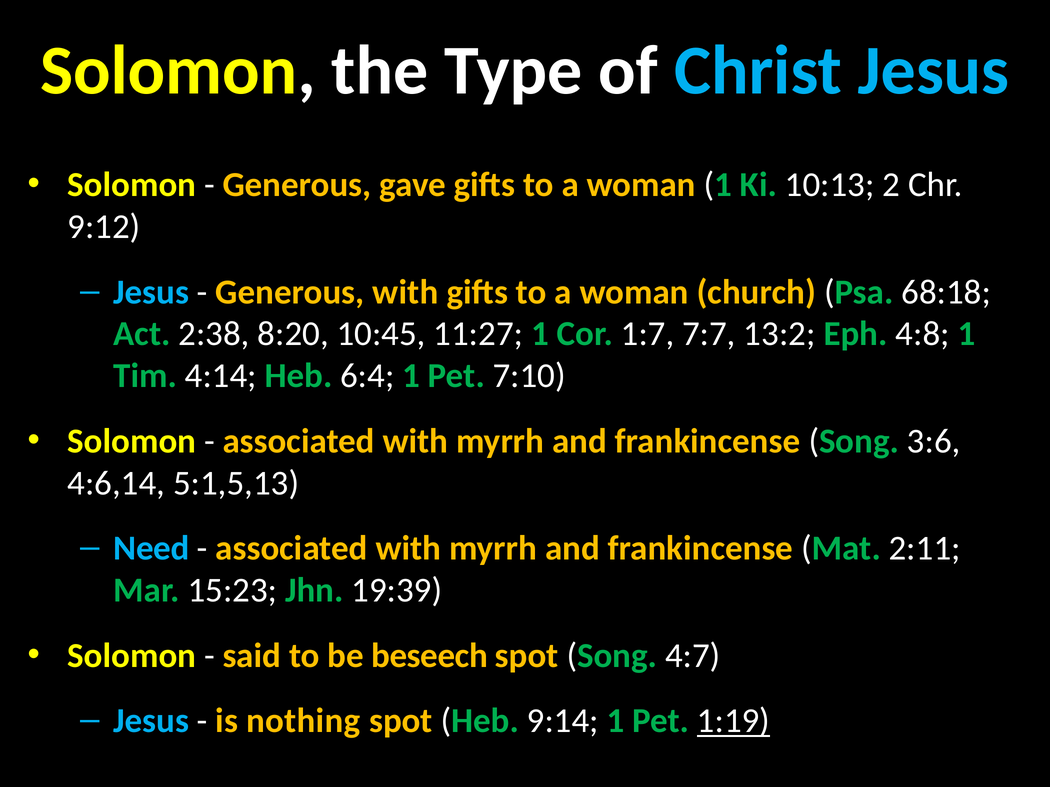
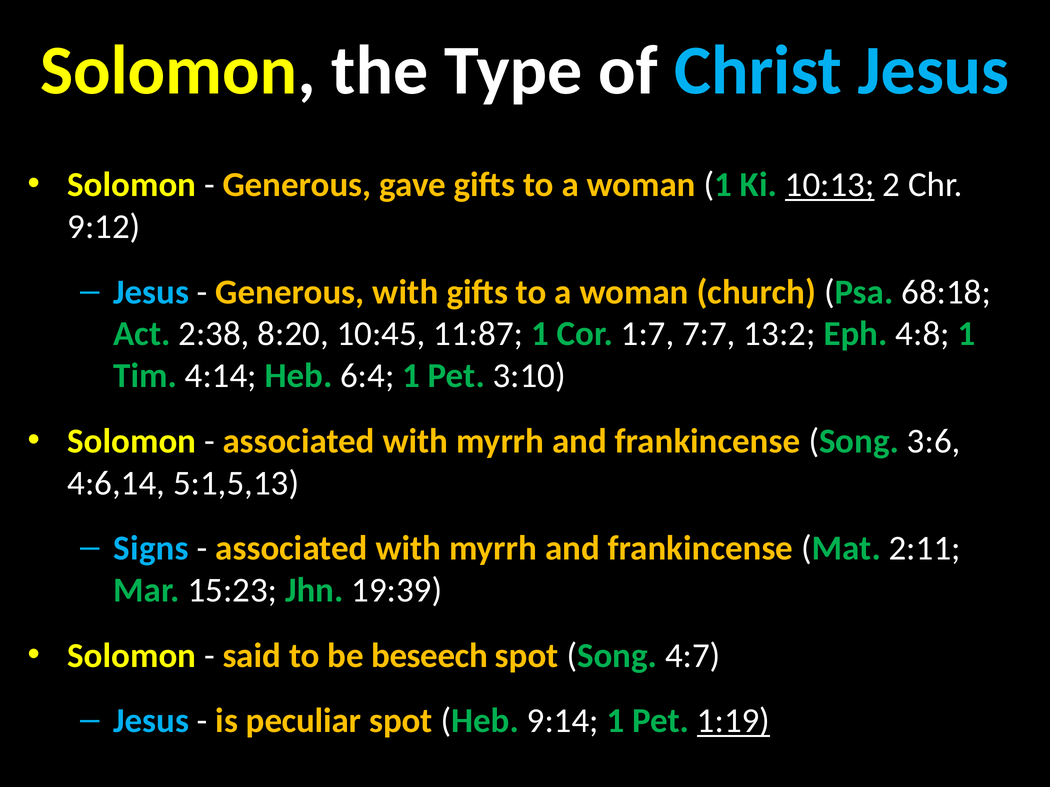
10:13 underline: none -> present
11:27: 11:27 -> 11:87
7:10: 7:10 -> 3:10
Need: Need -> Signs
nothing: nothing -> peculiar
